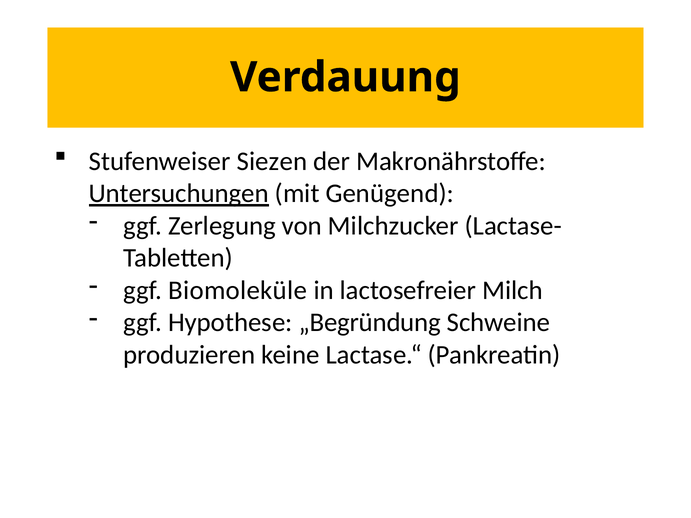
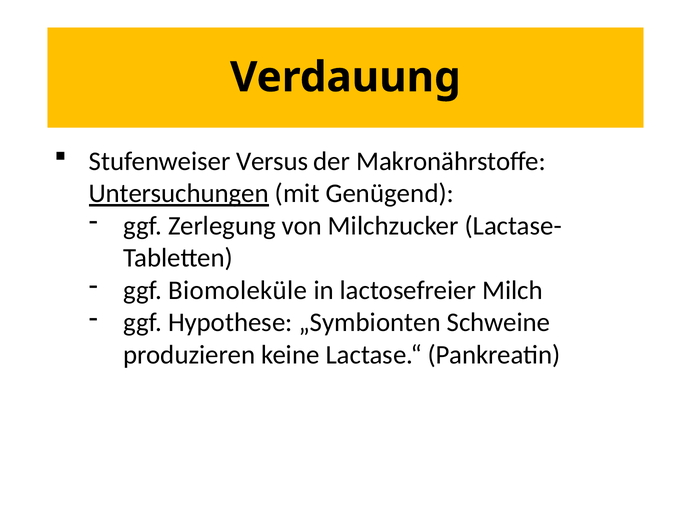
Siezen: Siezen -> Versus
„Begründung: „Begründung -> „Symbionten
